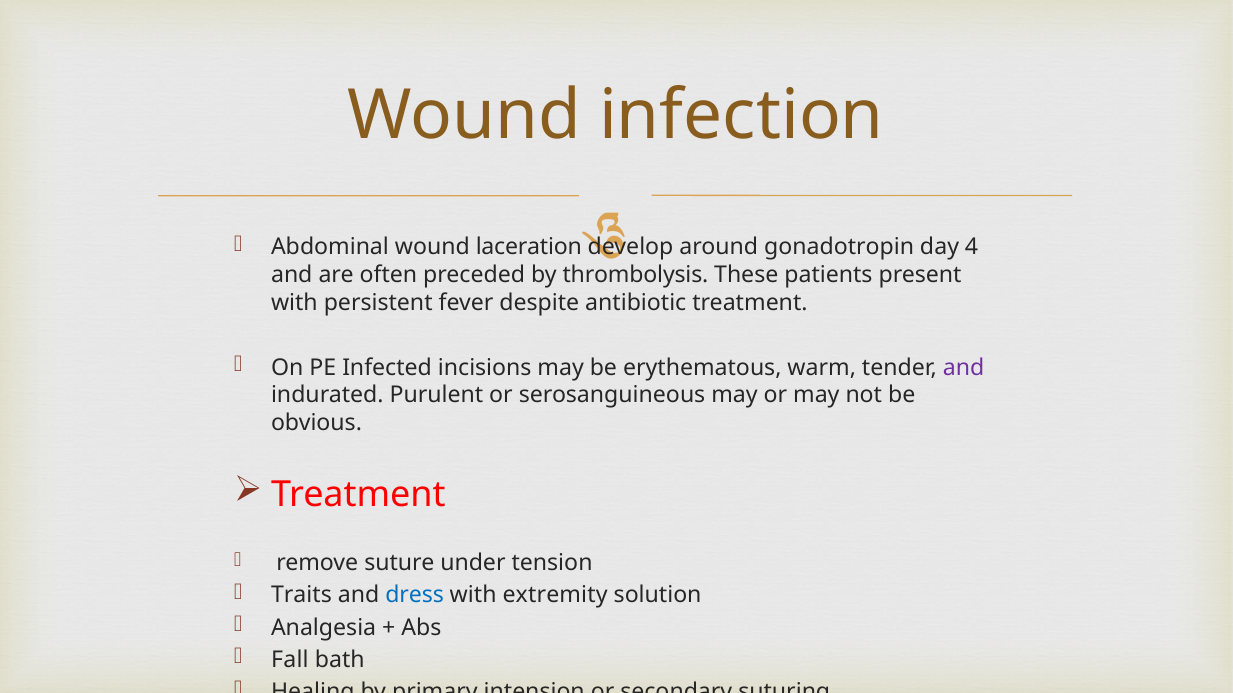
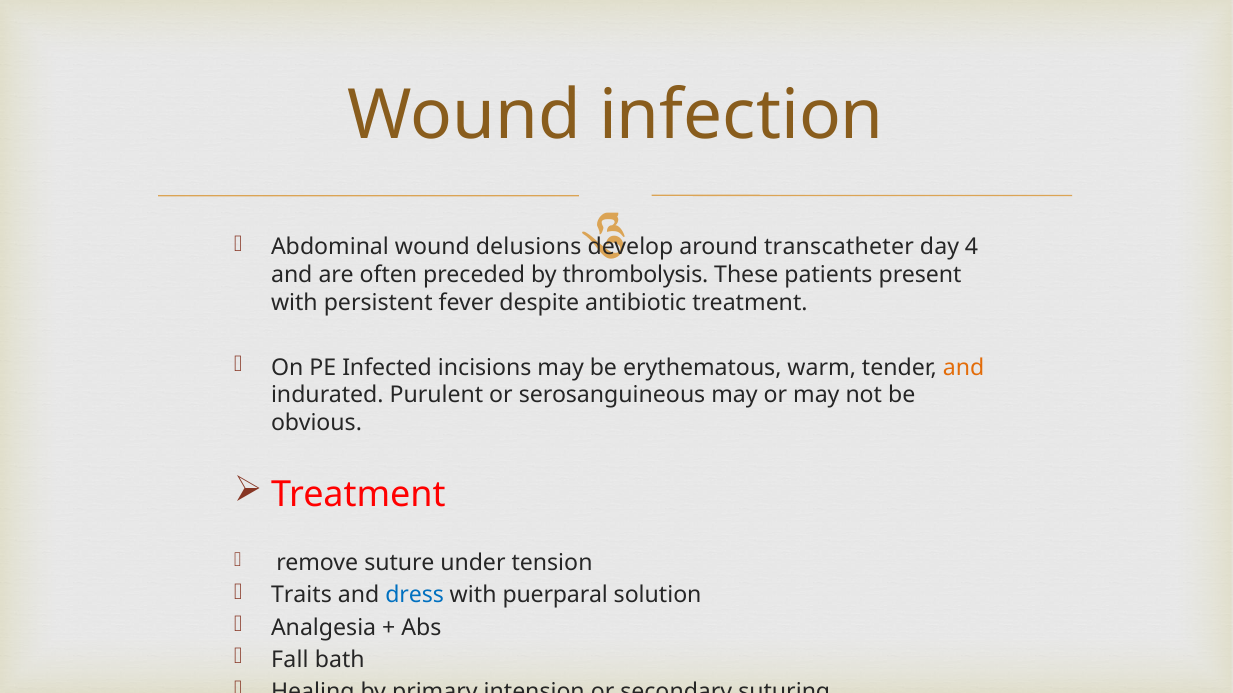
laceration: laceration -> delusions
gonadotropin: gonadotropin -> transcatheter
and at (964, 368) colour: purple -> orange
extremity: extremity -> puerparal
